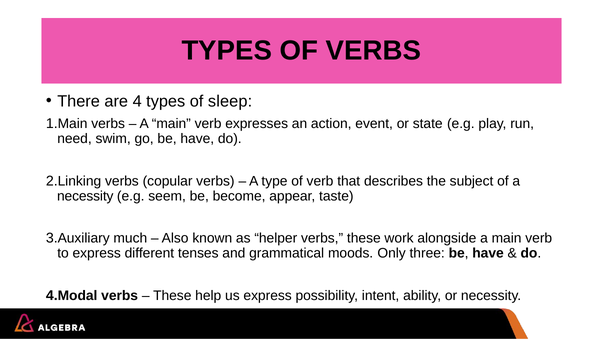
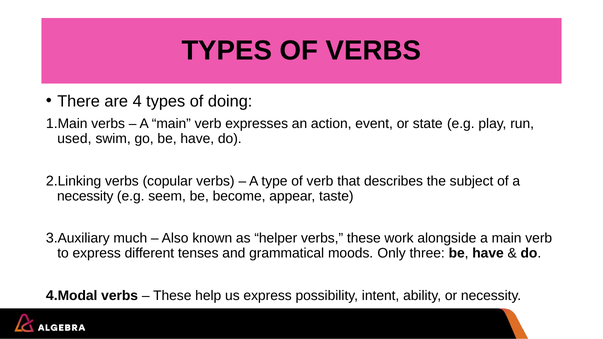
sleep: sleep -> doing
need: need -> used
